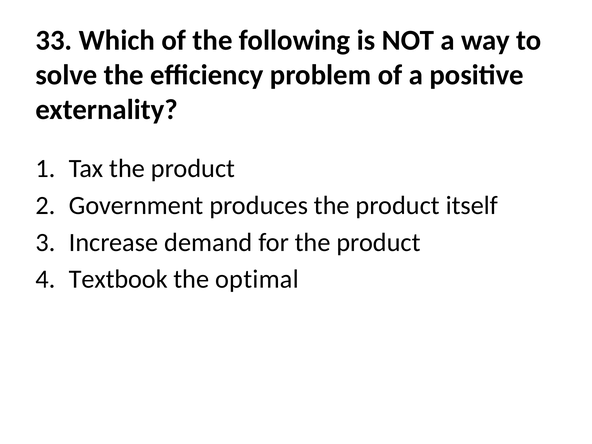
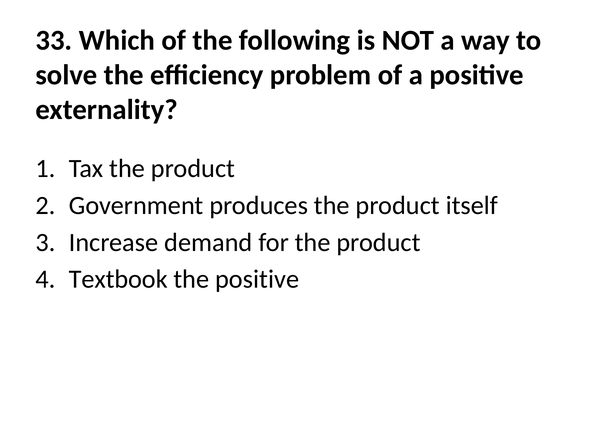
the optimal: optimal -> positive
